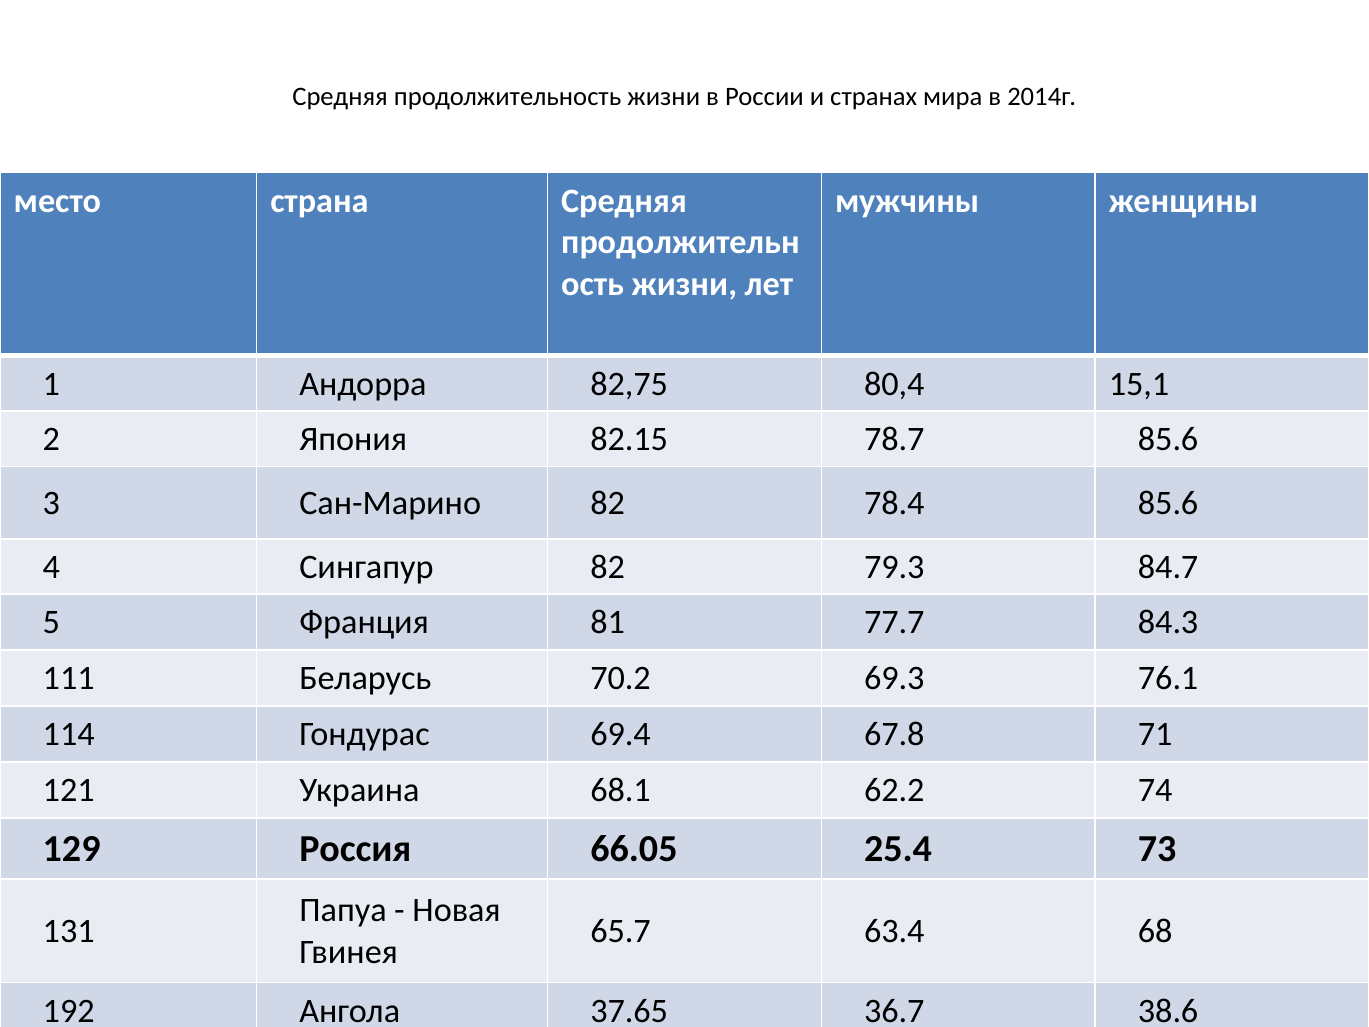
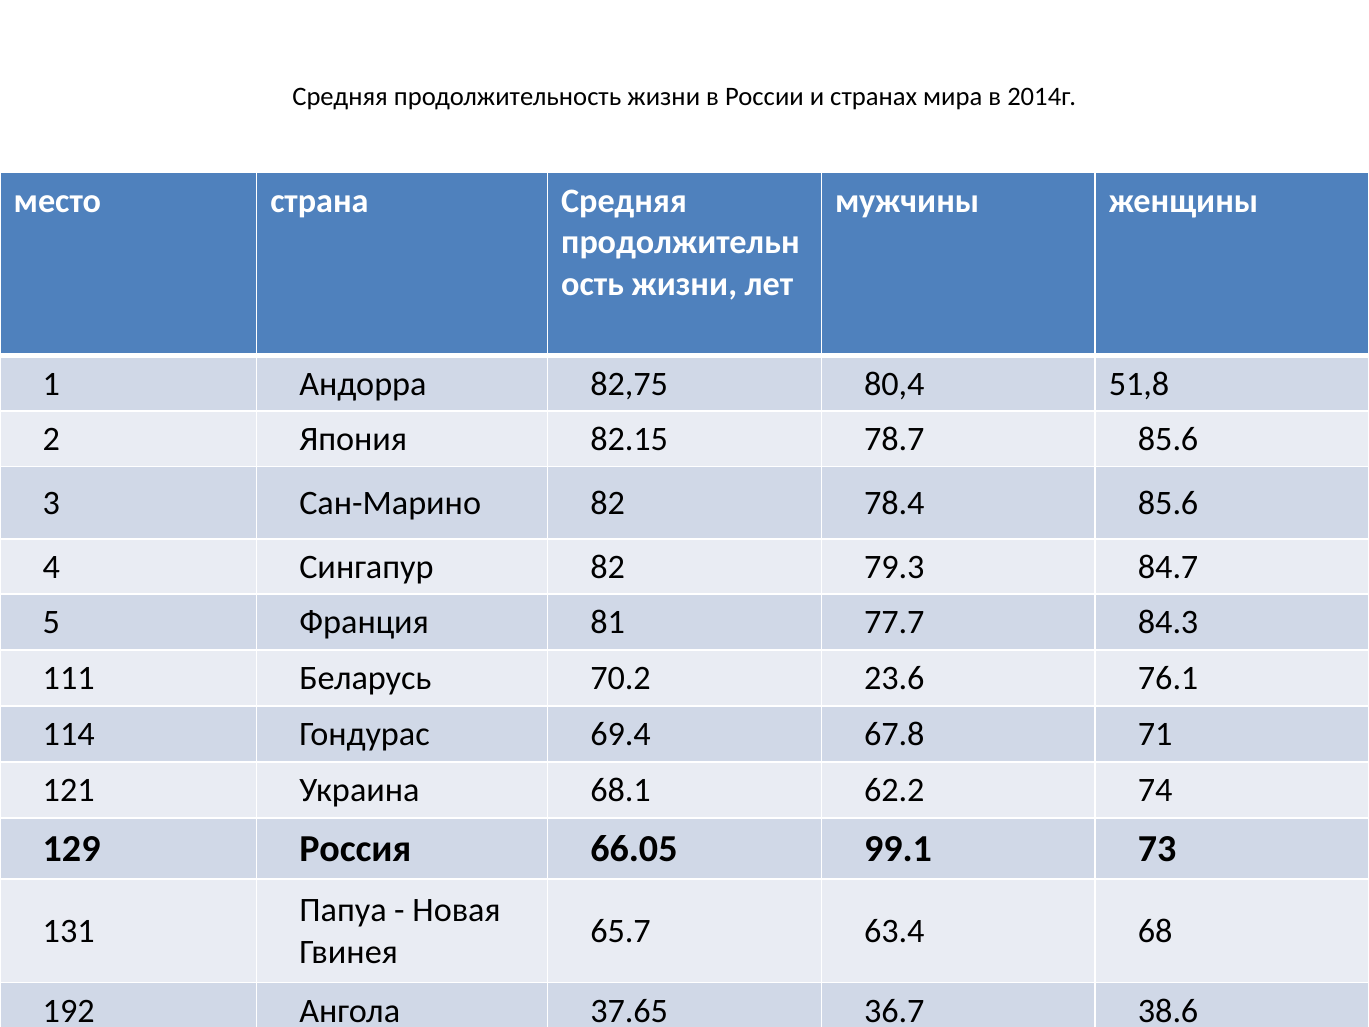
15,1: 15,1 -> 51,8
69.3: 69.3 -> 23.6
25.4: 25.4 -> 99.1
